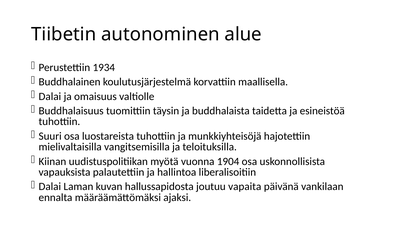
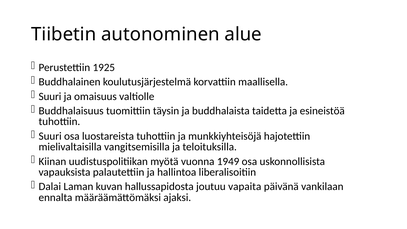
1934: 1934 -> 1925
Dalai at (50, 96): Dalai -> Suuri
1904: 1904 -> 1949
